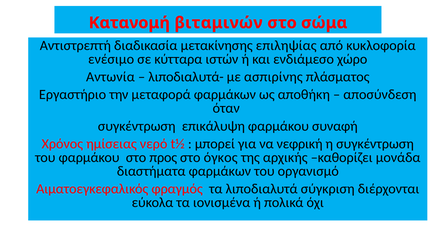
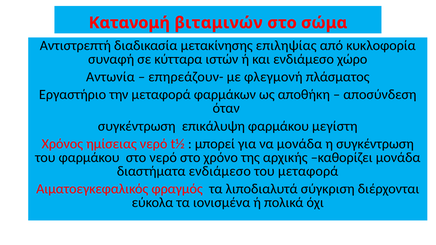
ενέσιμο: ενέσιμο -> συναφή
λιποδιαλυτά-: λιποδιαλυτά- -> επηρεάζουν-
ασπιρίνης: ασπιρίνης -> φλεγμονή
συναφή: συναφή -> μεγίστη
να νεφρική: νεφρική -> μονάδα
στο προς: προς -> νερό
όγκος: όγκος -> χρόνο
διαστήματα φαρμάκων: φαρμάκων -> ενδιάμεσο
του οργανισμό: οργανισμό -> μεταφορά
